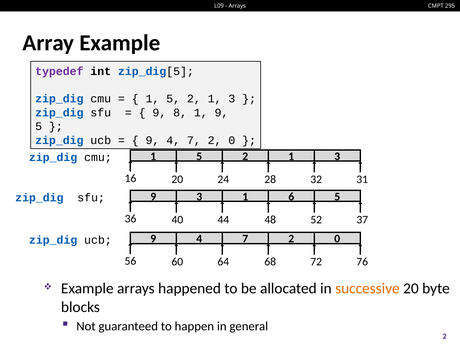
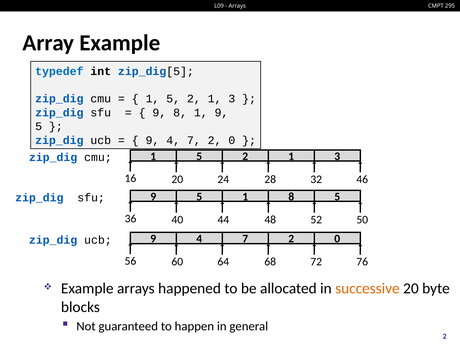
typedef colour: purple -> blue
31: 31 -> 46
sfu 9 3: 3 -> 5
1 6: 6 -> 8
37: 37 -> 50
